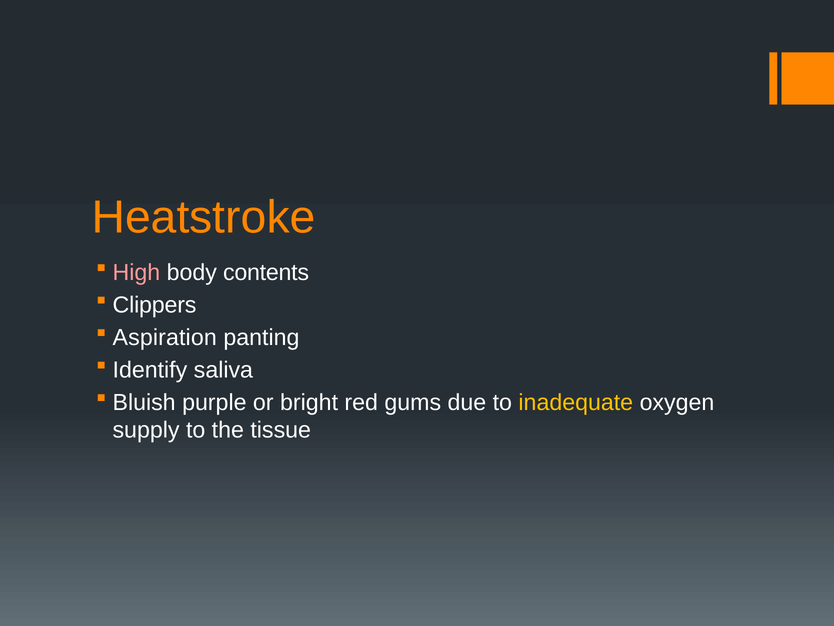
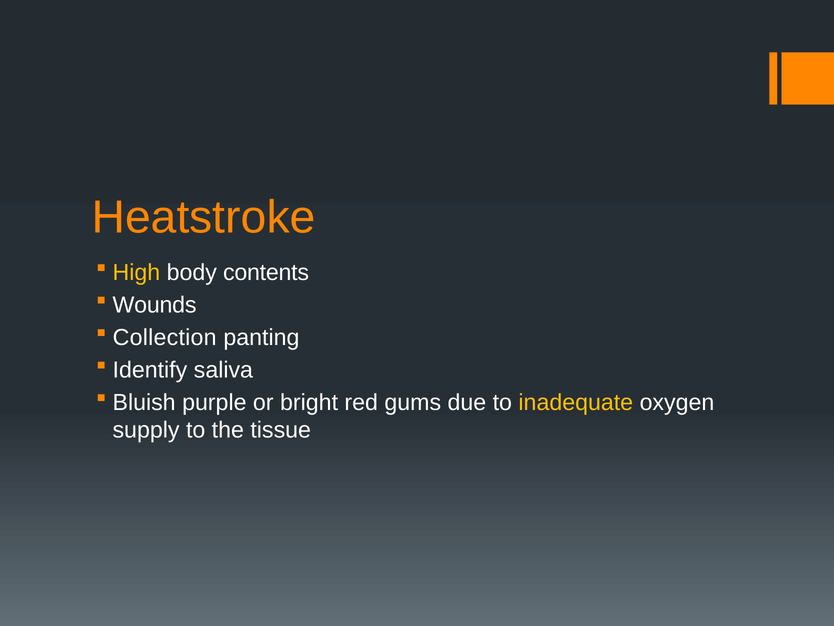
High colour: pink -> yellow
Clippers: Clippers -> Wounds
Aspiration: Aspiration -> Collection
